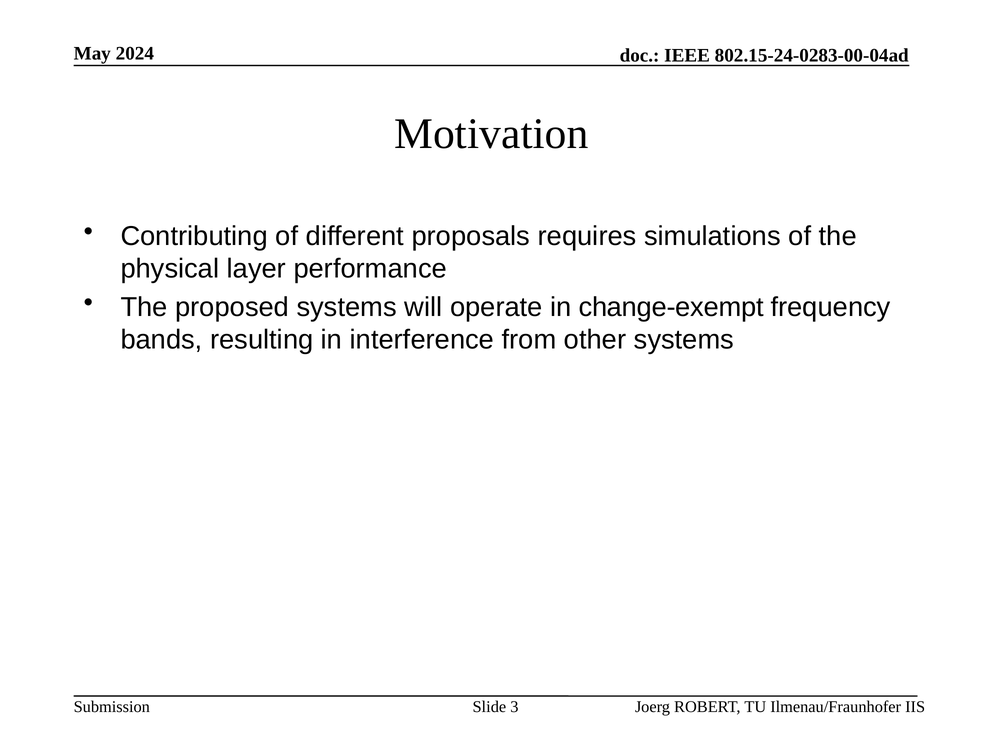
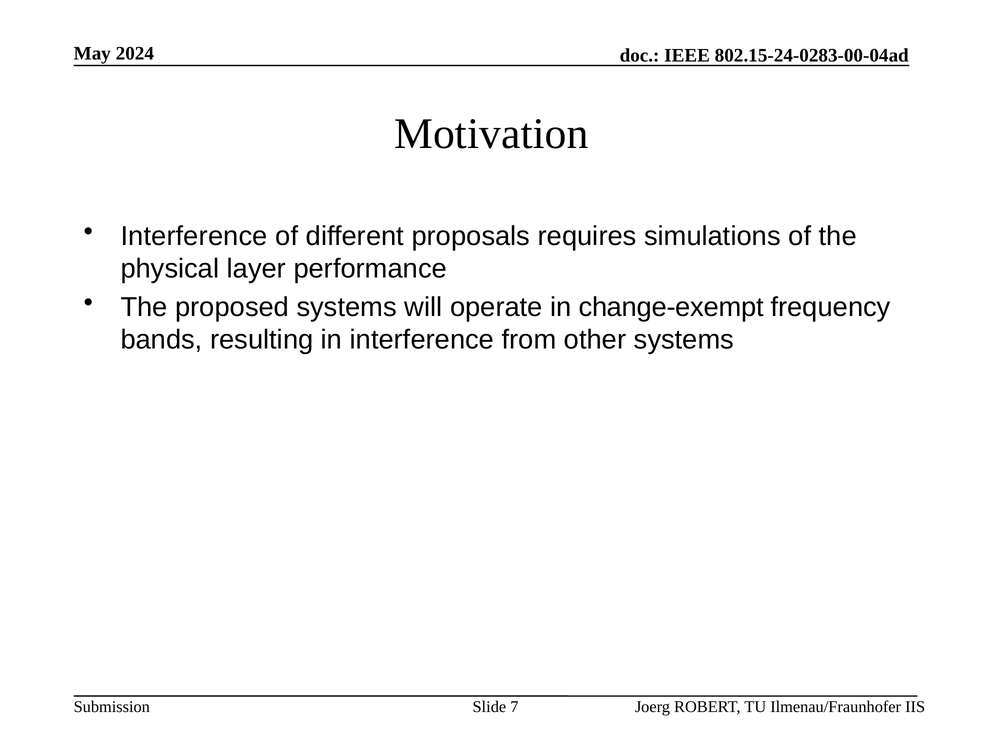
Contributing at (194, 236): Contributing -> Interference
3: 3 -> 7
